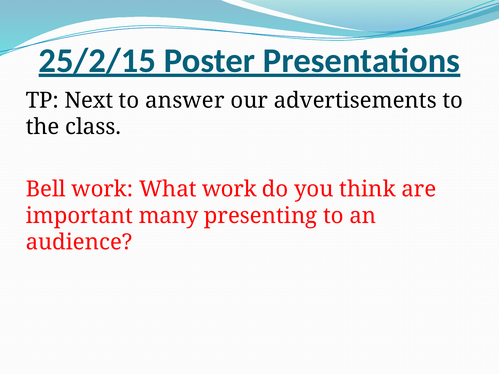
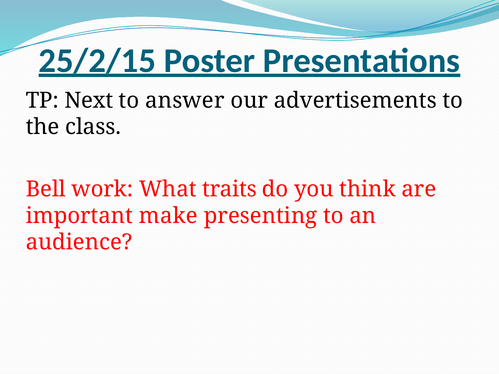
What work: work -> traits
many: many -> make
